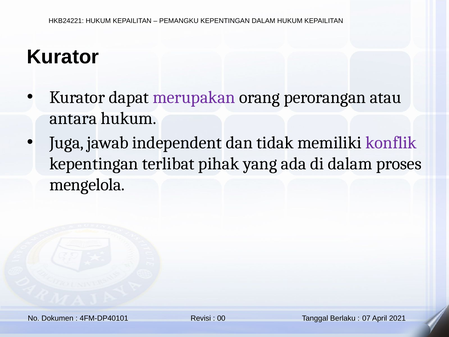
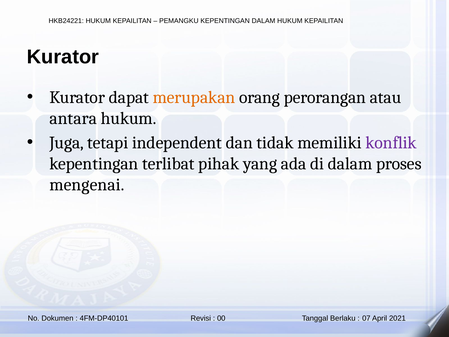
merupakan colour: purple -> orange
jawab: jawab -> tetapi
mengelola: mengelola -> mengenai
